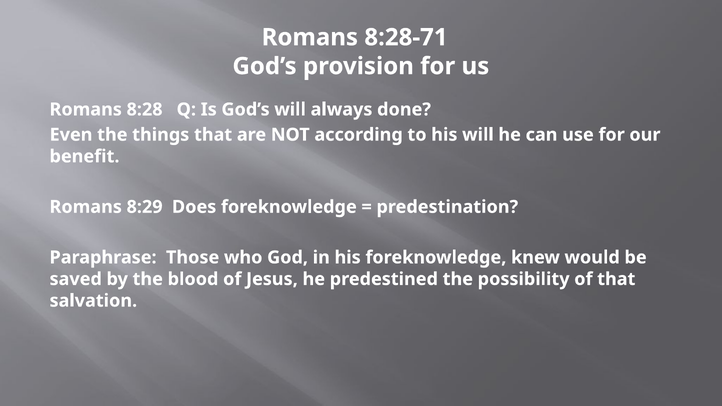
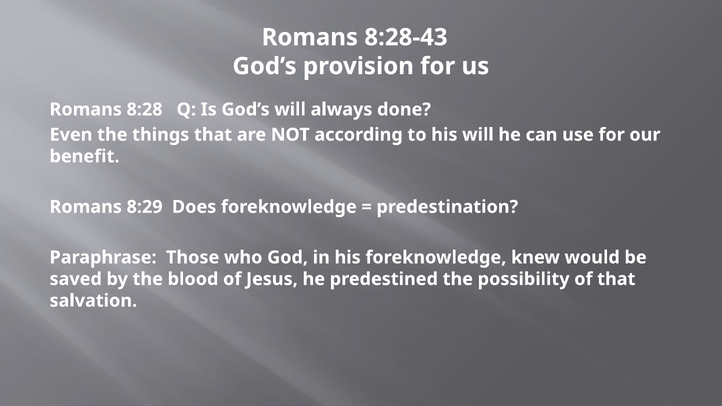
8:28-71: 8:28-71 -> 8:28-43
